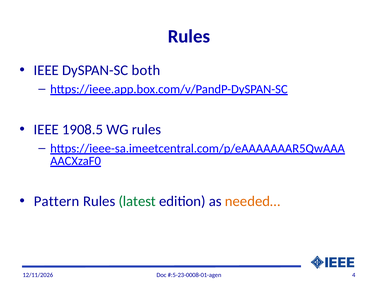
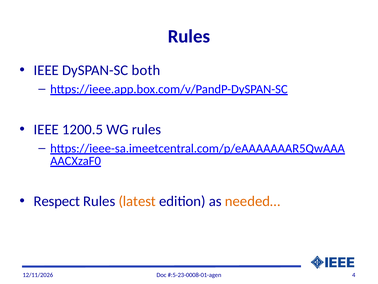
1908.5: 1908.5 -> 1200.5
Pattern: Pattern -> Respect
latest colour: green -> orange
